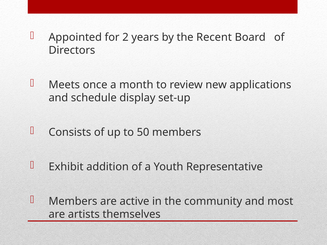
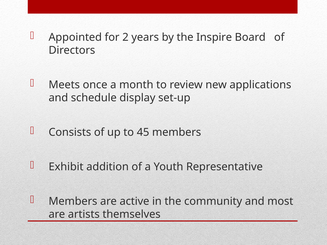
Recent: Recent -> Inspire
50: 50 -> 45
